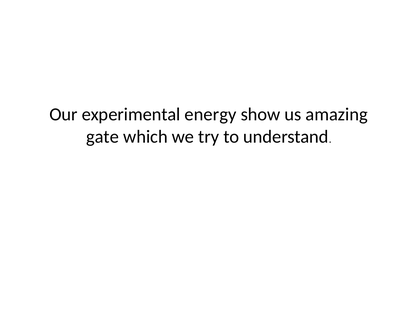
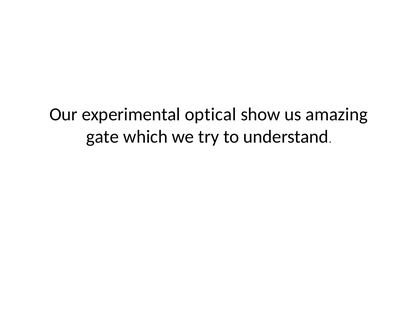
energy: energy -> optical
